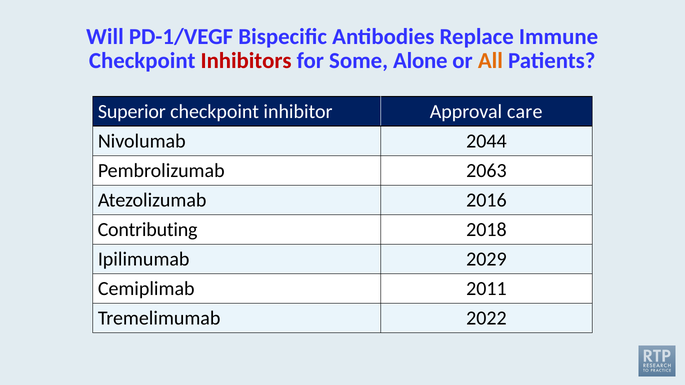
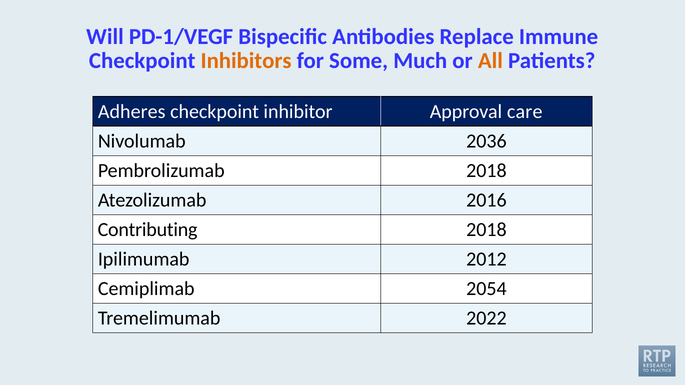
Inhibitors colour: red -> orange
Alone: Alone -> Much
Superior: Superior -> Adheres
2044: 2044 -> 2036
Pembrolizumab 2063: 2063 -> 2018
2029: 2029 -> 2012
2011: 2011 -> 2054
